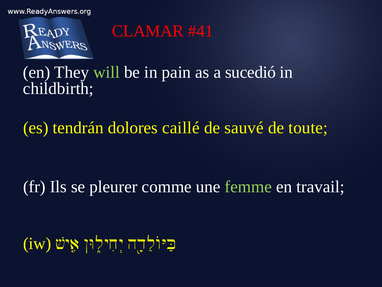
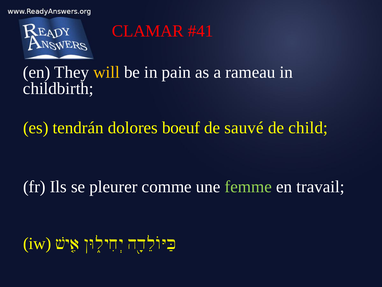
will colour: light green -> yellow
sucedió: sucedió -> rameau
caillé: caillé -> boeuf
toute: toute -> child
